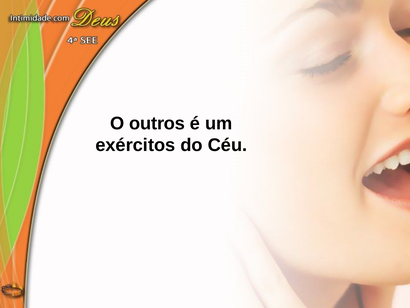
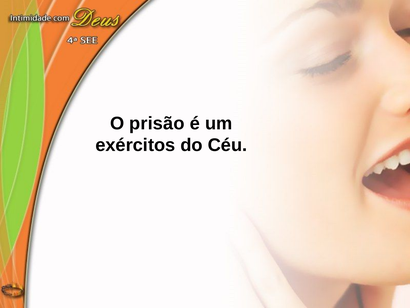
outros: outros -> prisão
